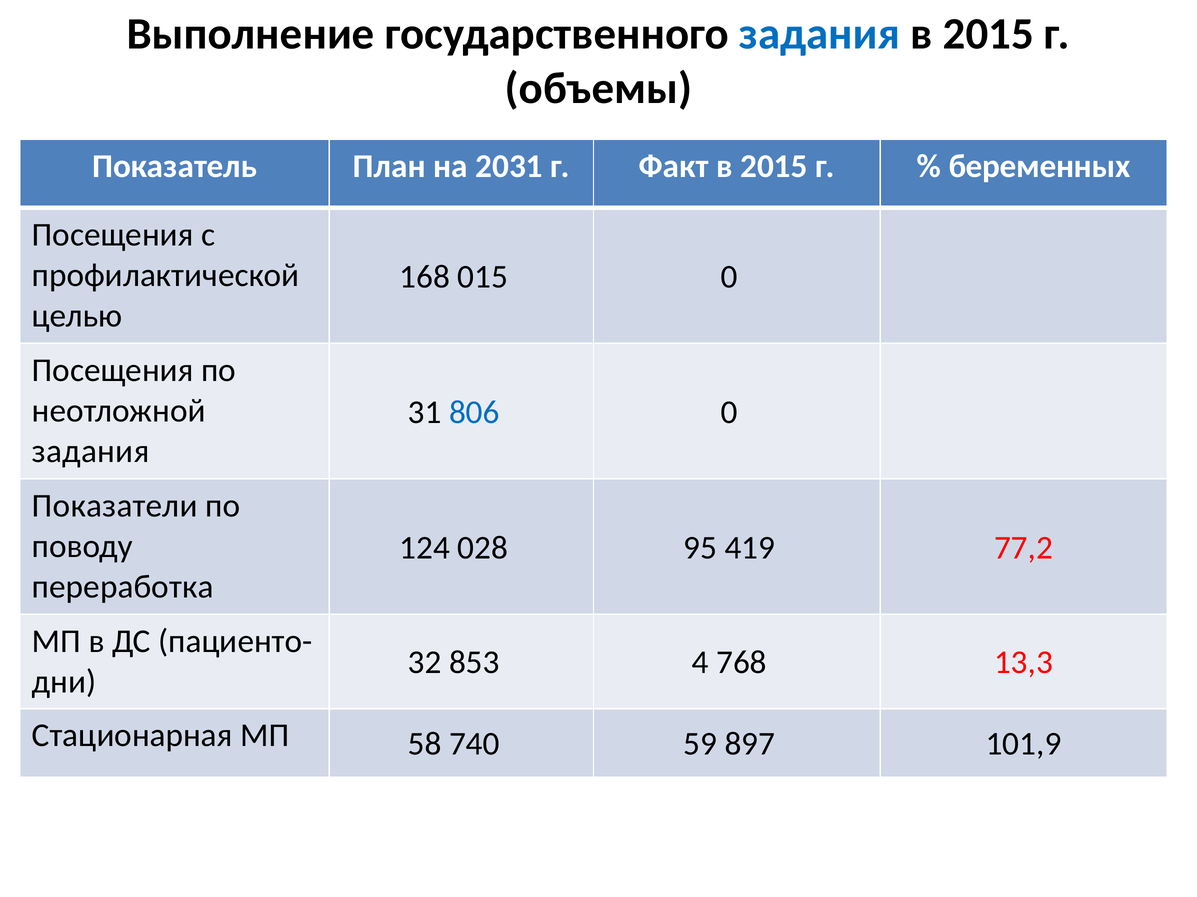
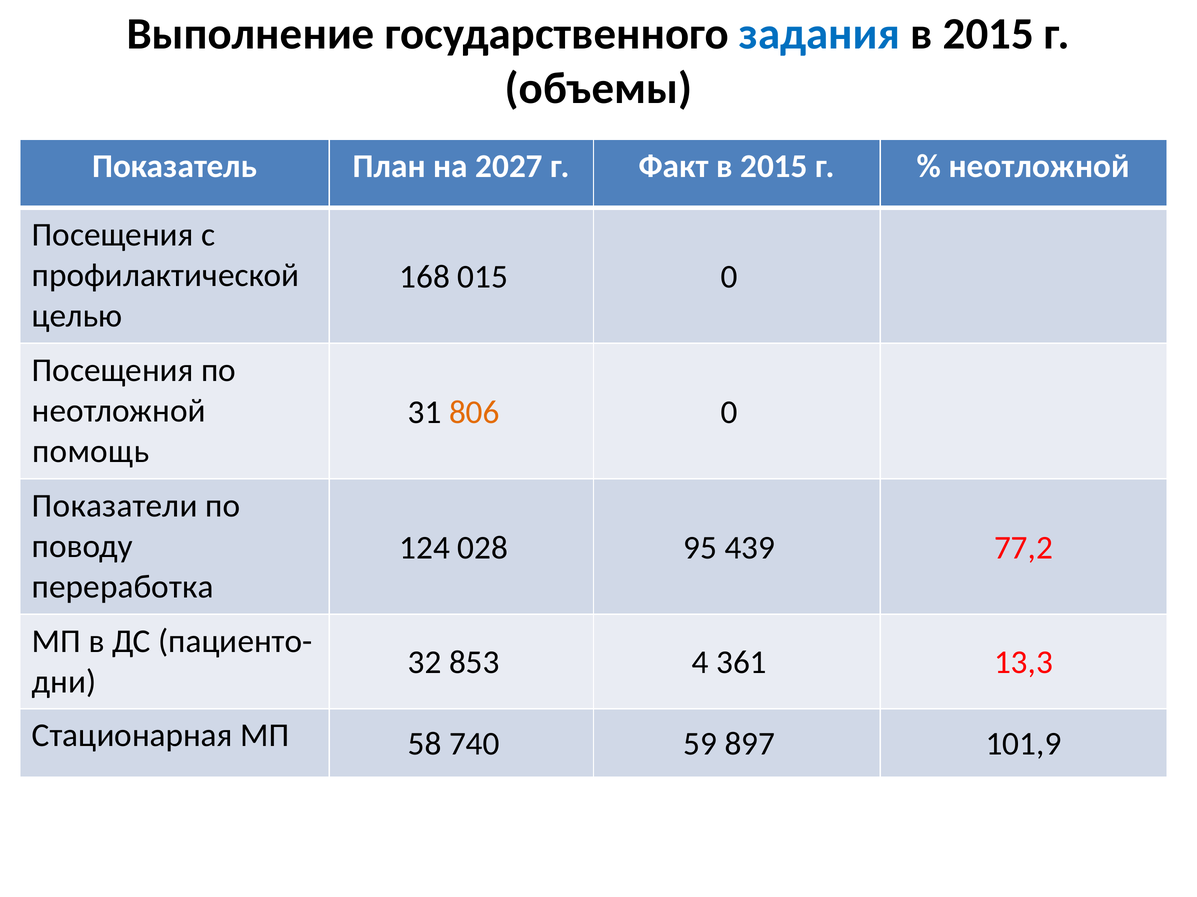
2031: 2031 -> 2027
беременных at (1039, 166): беременных -> неотложной
806 colour: blue -> orange
задания at (91, 452): задания -> помощь
419: 419 -> 439
768: 768 -> 361
